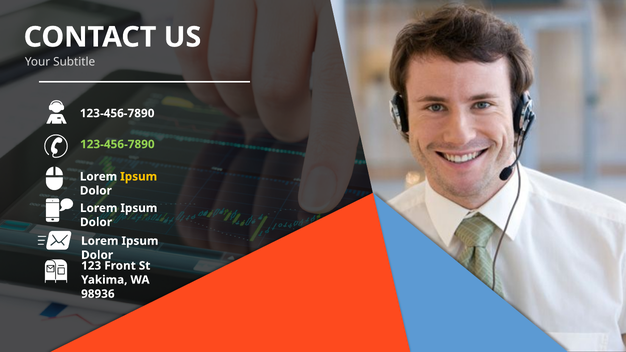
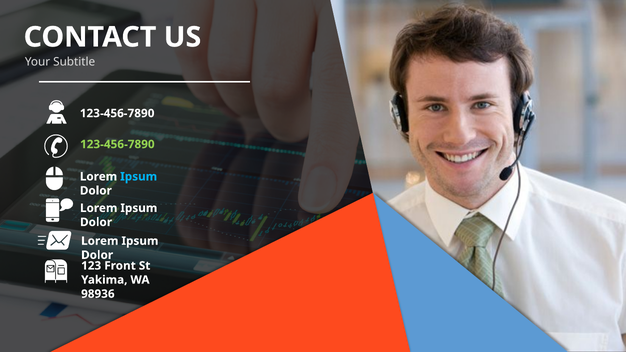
Ipsum at (139, 177) colour: yellow -> light blue
